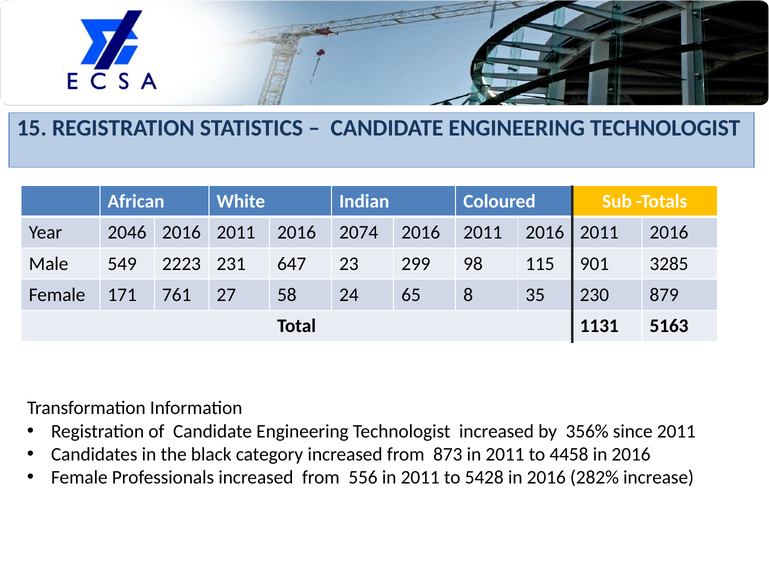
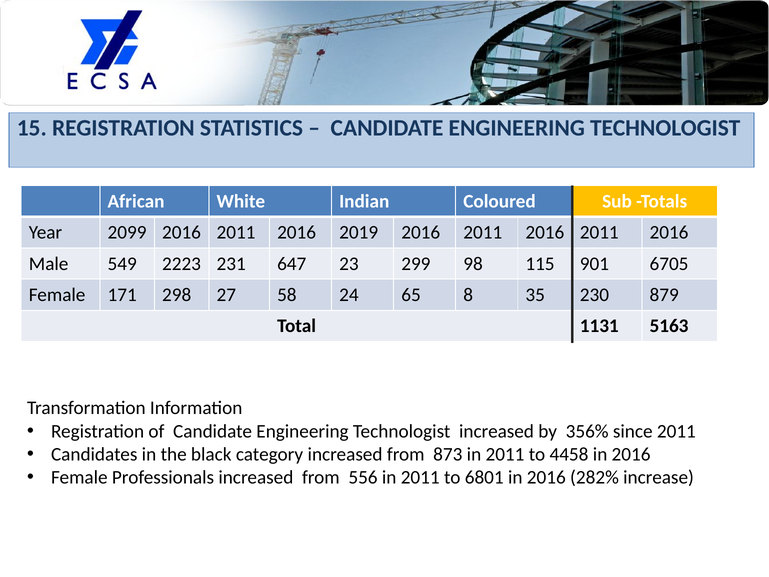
2046: 2046 -> 2099
2074: 2074 -> 2019
3285: 3285 -> 6705
761: 761 -> 298
5428: 5428 -> 6801
